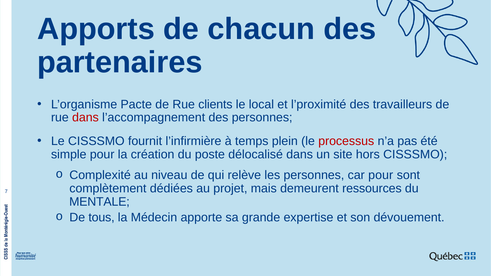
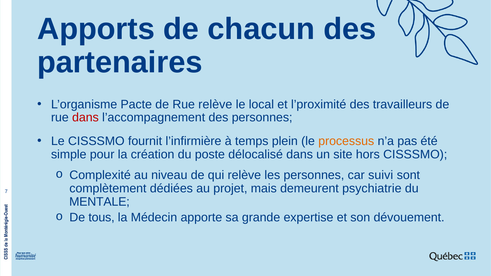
Rue clients: clients -> relève
processus colour: red -> orange
car pour: pour -> suivi
ressources: ressources -> psychiatrie
